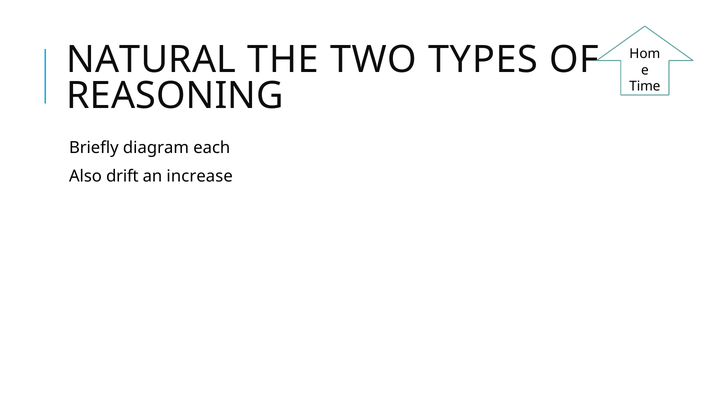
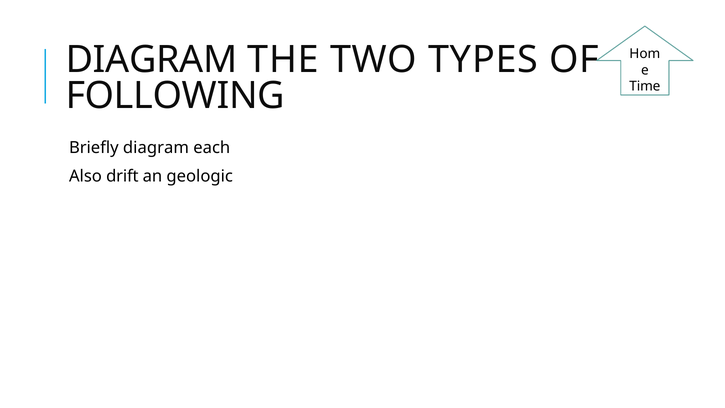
NATURAL at (151, 60): NATURAL -> DIAGRAM
REASONING: REASONING -> FOLLOWING
increase: increase -> geologic
